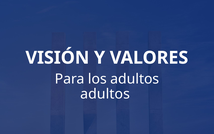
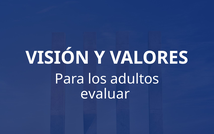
adultos at (105, 94): adultos -> evaluar
